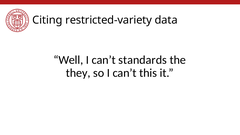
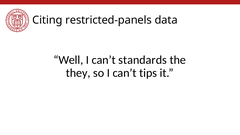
restricted-variety: restricted-variety -> restricted-panels
this: this -> tips
